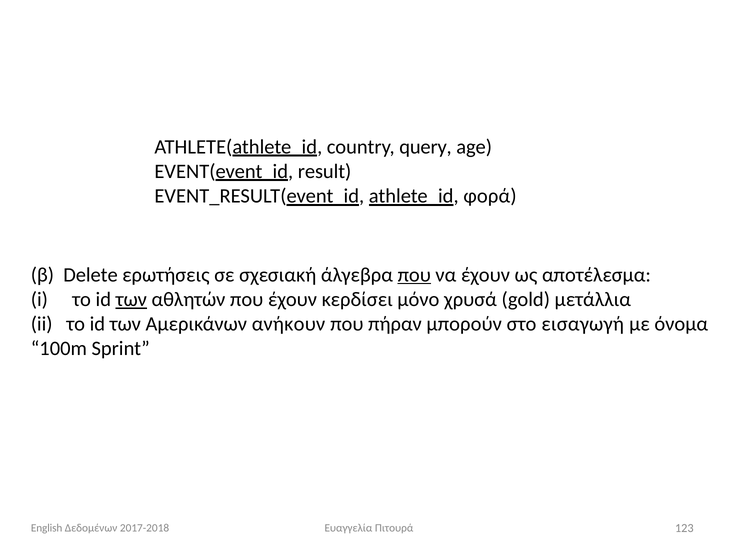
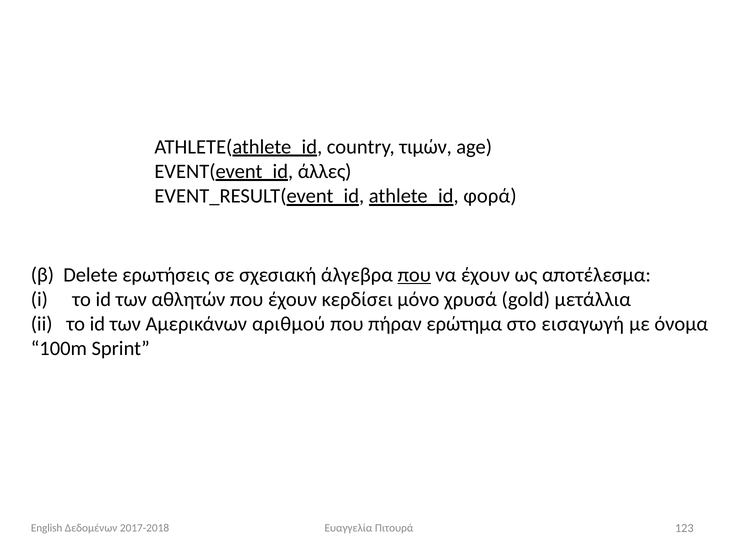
query: query -> τιμών
result: result -> άλλες
των at (131, 300) underline: present -> none
ανήκουν: ανήκουν -> αριθμού
μπορούν: μπορούν -> ερώτημα
